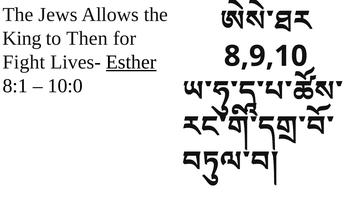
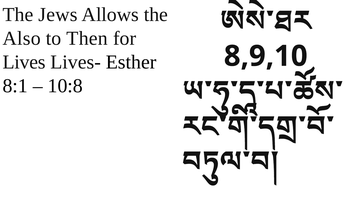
King: King -> Also
Fight: Fight -> Lives
Esther underline: present -> none
10:0: 10:0 -> 10:8
